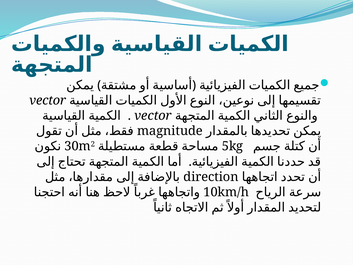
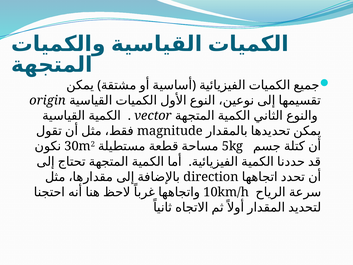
vector at (48, 100): vector -> origin
